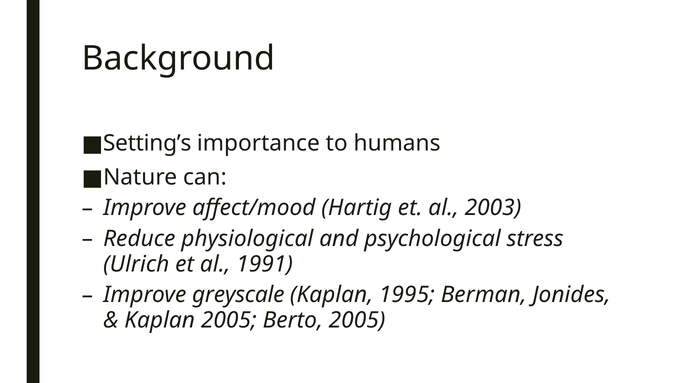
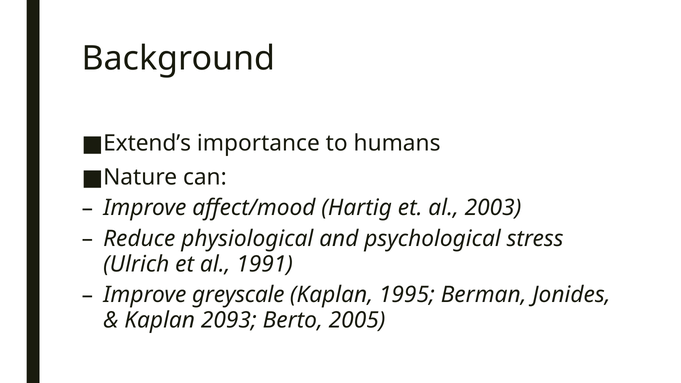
Setting’s: Setting’s -> Extend’s
Kaplan 2005: 2005 -> 2093
